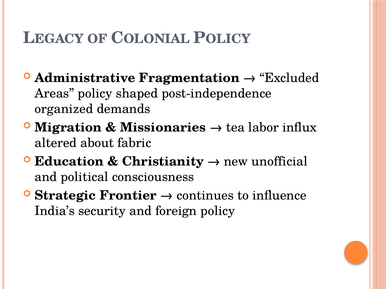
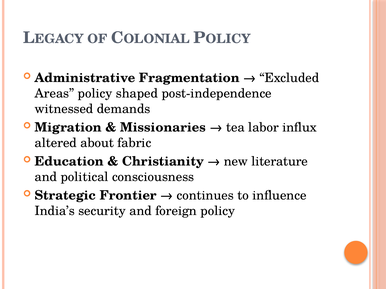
organized: organized -> witnessed
unofficial: unofficial -> literature
